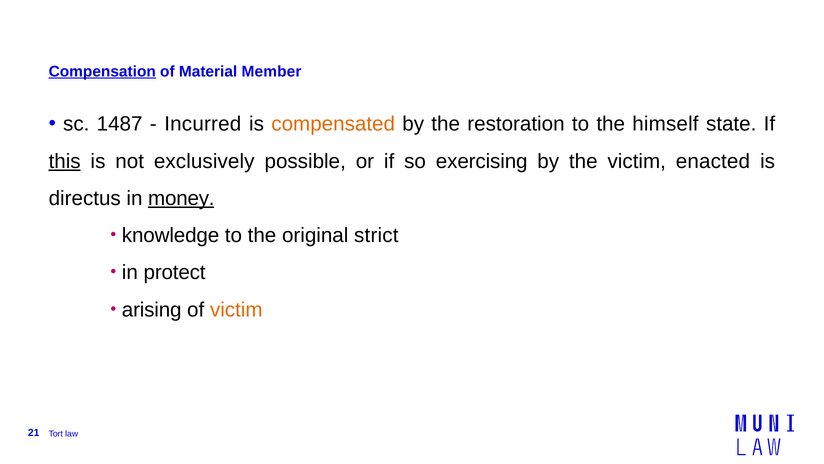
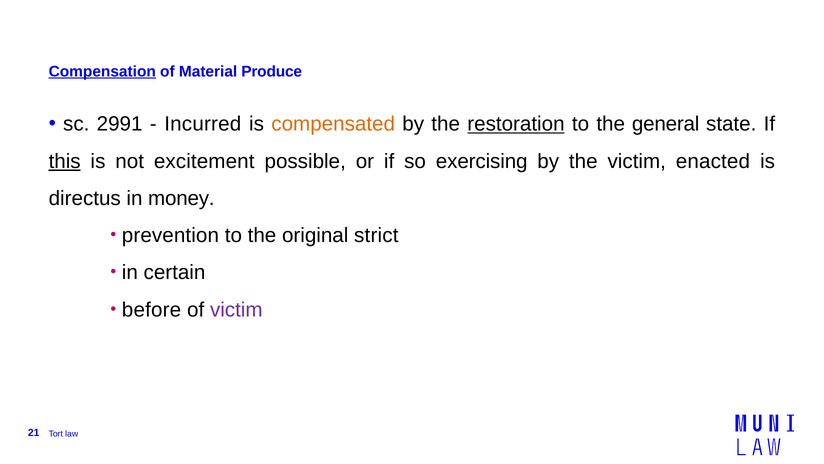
Member: Member -> Produce
1487: 1487 -> 2991
restoration underline: none -> present
himself: himself -> general
exclusively: exclusively -> excitement
money underline: present -> none
knowledge: knowledge -> prevention
protect: protect -> certain
arising: arising -> before
victim at (236, 309) colour: orange -> purple
